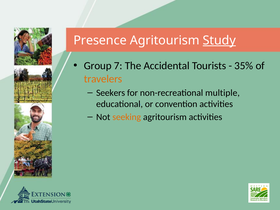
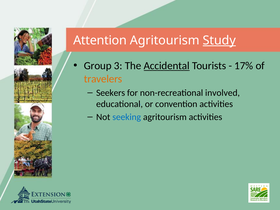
Presence: Presence -> Attention
7: 7 -> 3
Accidental underline: none -> present
35%: 35% -> 17%
multiple: multiple -> involved
seeking colour: orange -> blue
